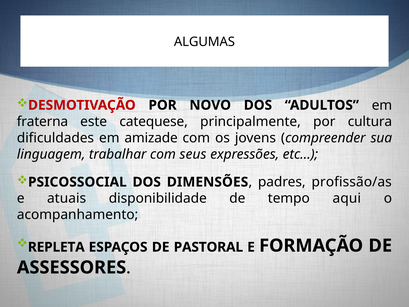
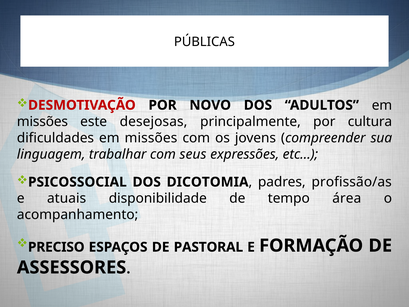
ALGUMAS: ALGUMAS -> PÚBLICAS
fraterna at (42, 121): fraterna -> missões
catequese: catequese -> desejosas
dificuldades em amizade: amizade -> missões
DIMENSÕES: DIMENSÕES -> DICOTOMIA
aqui: aqui -> área
REPLETA: REPLETA -> PRECISO
